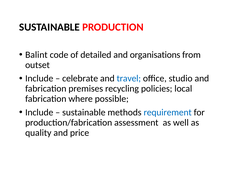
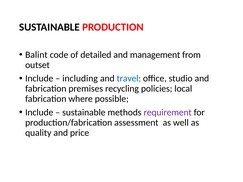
organisations: organisations -> management
celebrate: celebrate -> including
requirement colour: blue -> purple
